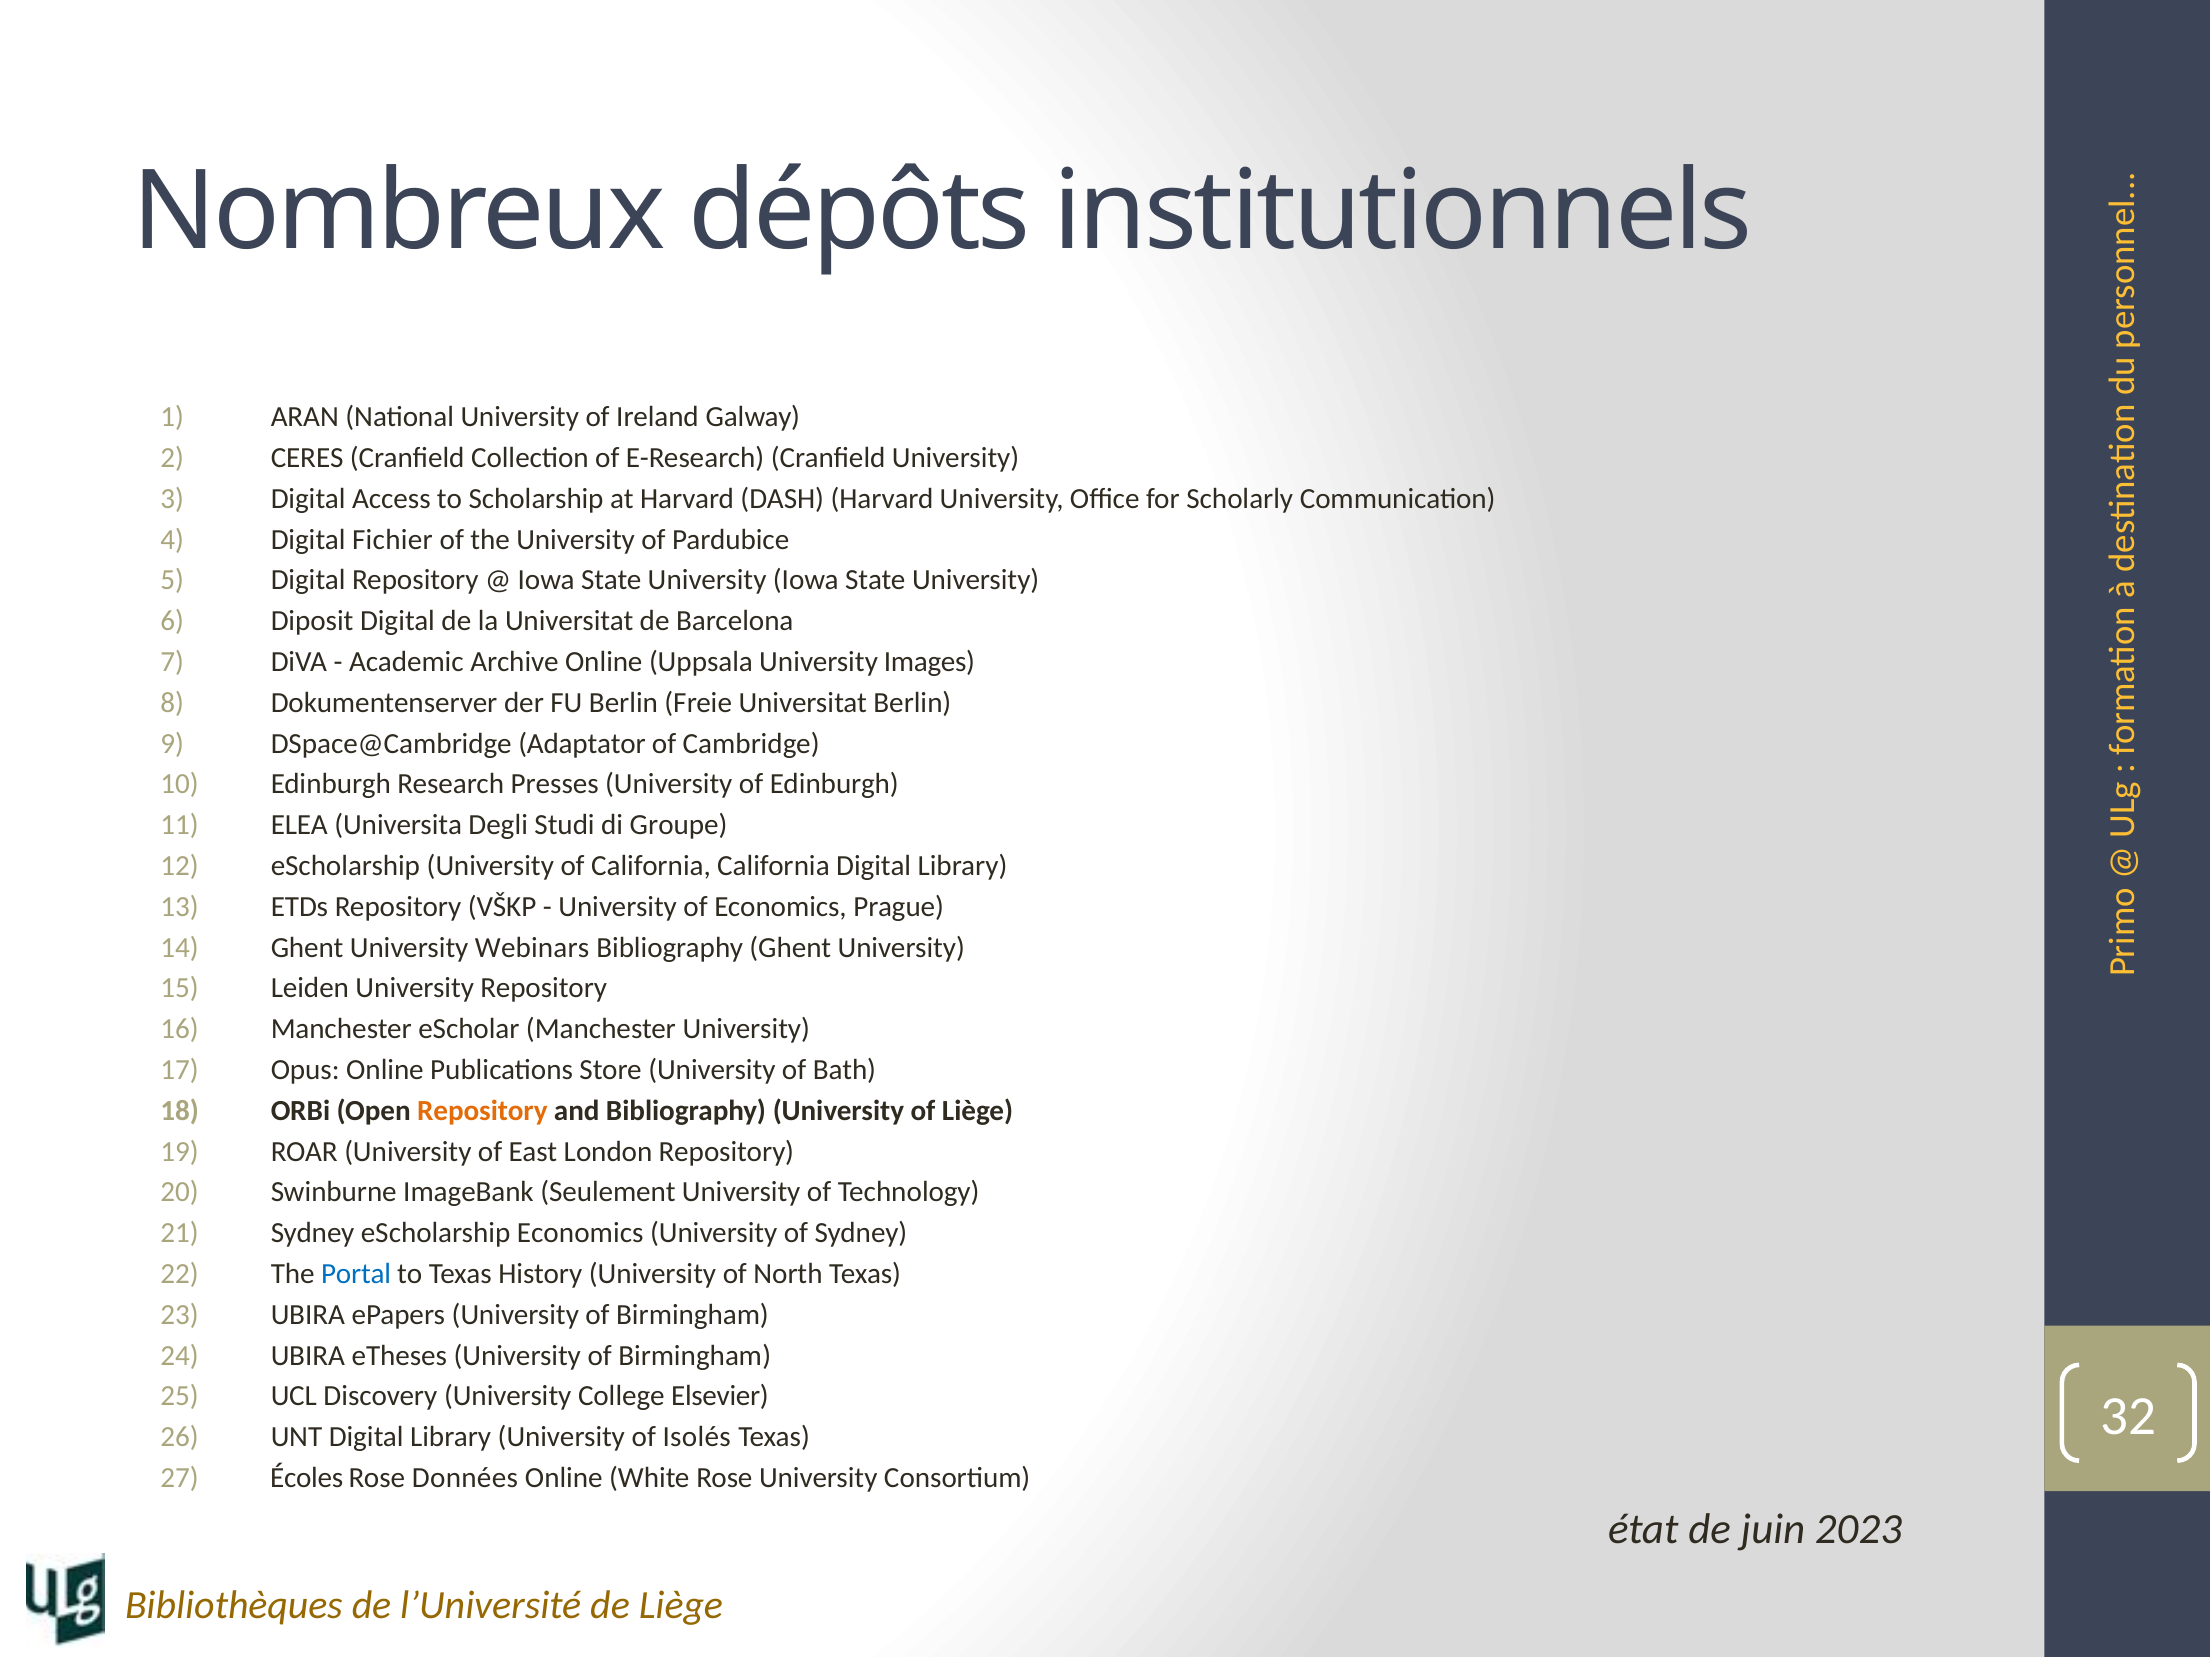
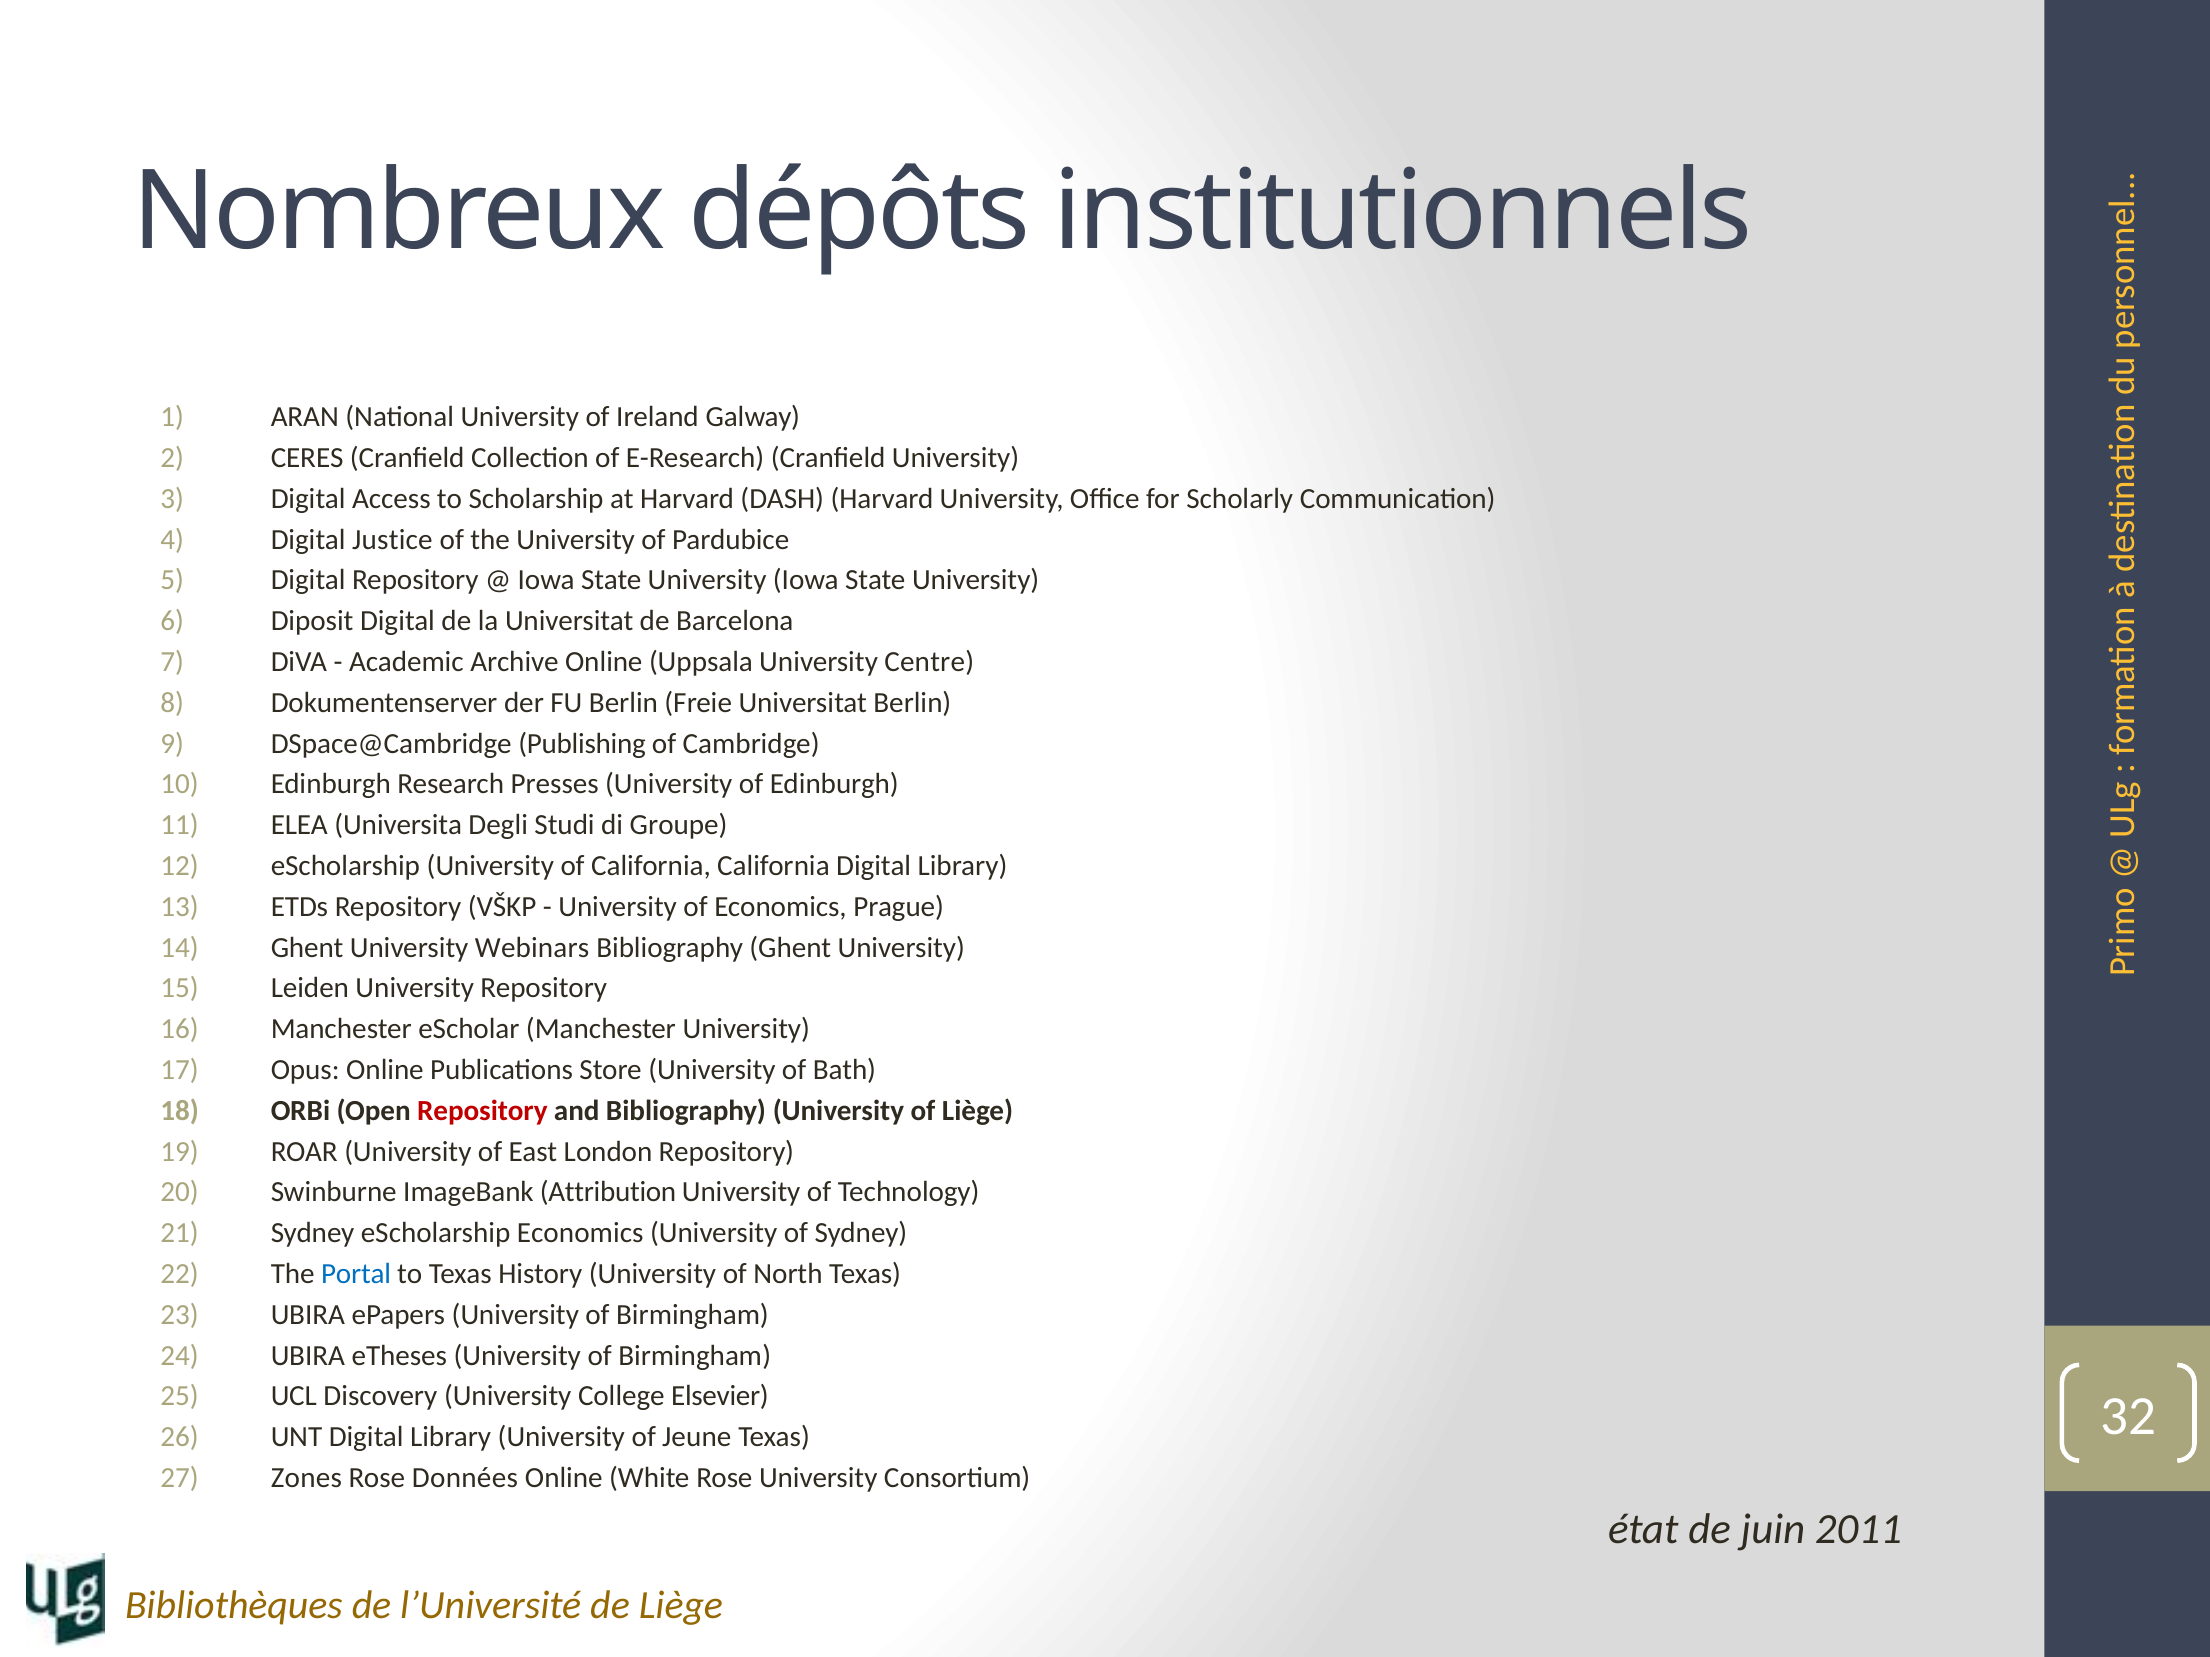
Fichier: Fichier -> Justice
Images: Images -> Centre
Adaptator: Adaptator -> Publishing
Repository at (482, 1111) colour: orange -> red
Seulement: Seulement -> Attribution
Isolés: Isolés -> Jeune
Écoles: Écoles -> Zones
2023: 2023 -> 2011
